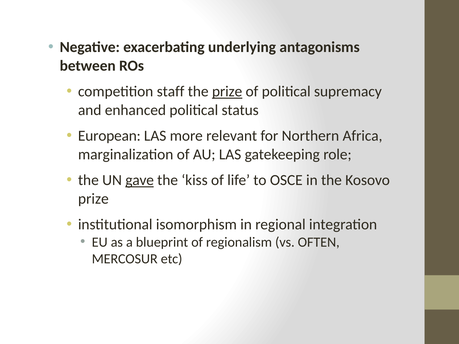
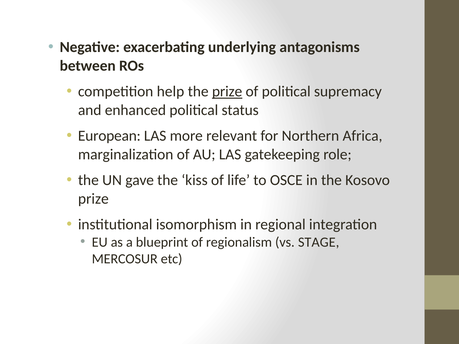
staff: staff -> help
gave underline: present -> none
OFTEN: OFTEN -> STAGE
